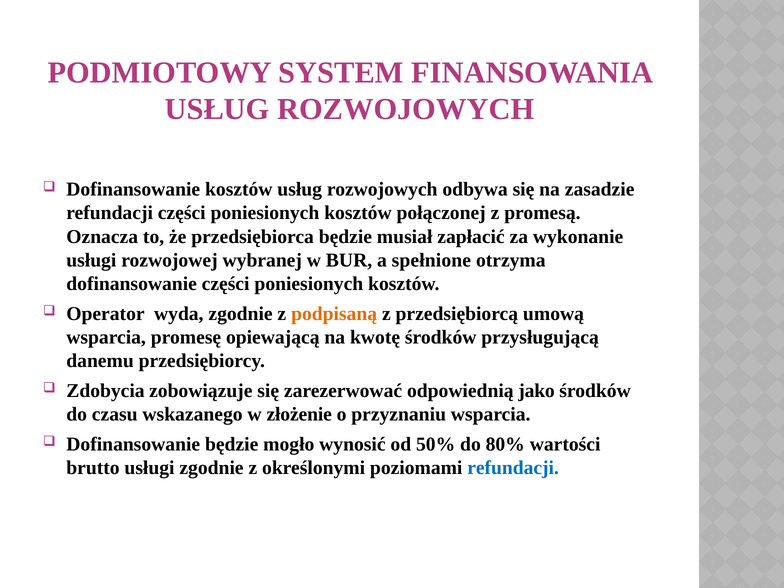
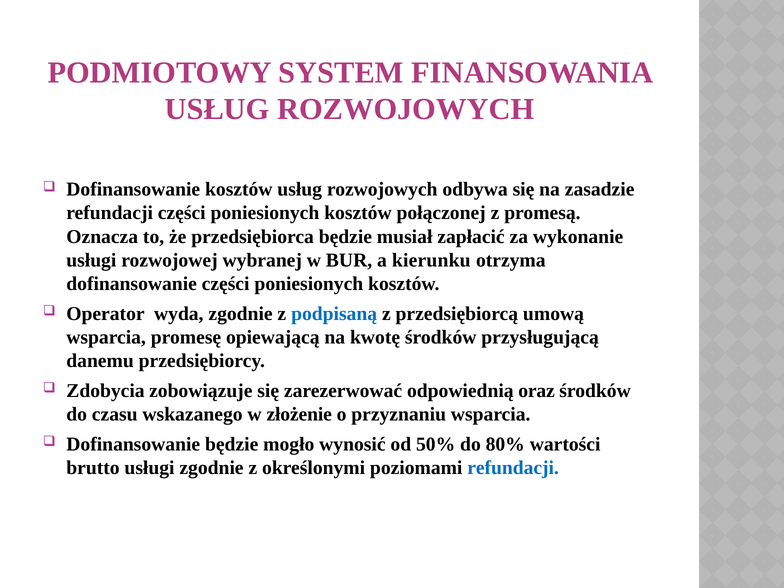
spełnione: spełnione -> kierunku
podpisaną colour: orange -> blue
jako: jako -> oraz
